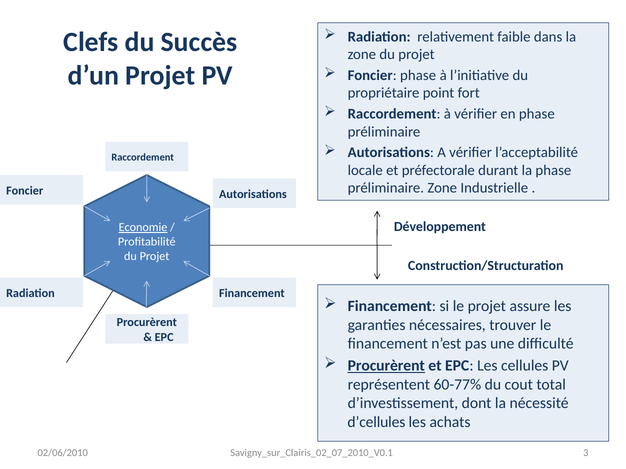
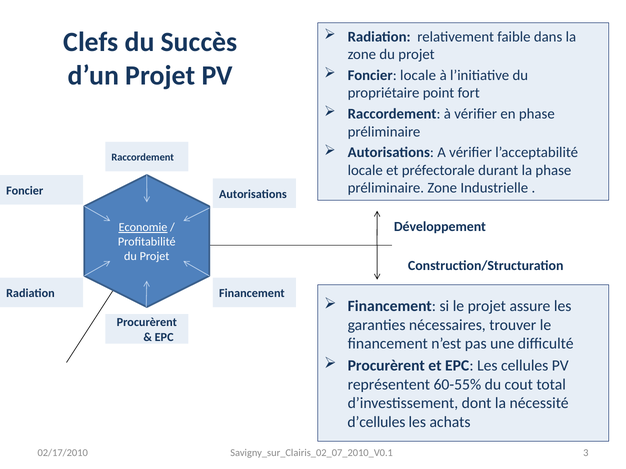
Foncier phase: phase -> locale
Procurèrent at (386, 366) underline: present -> none
60-77%: 60-77% -> 60-55%
02/06/2010: 02/06/2010 -> 02/17/2010
